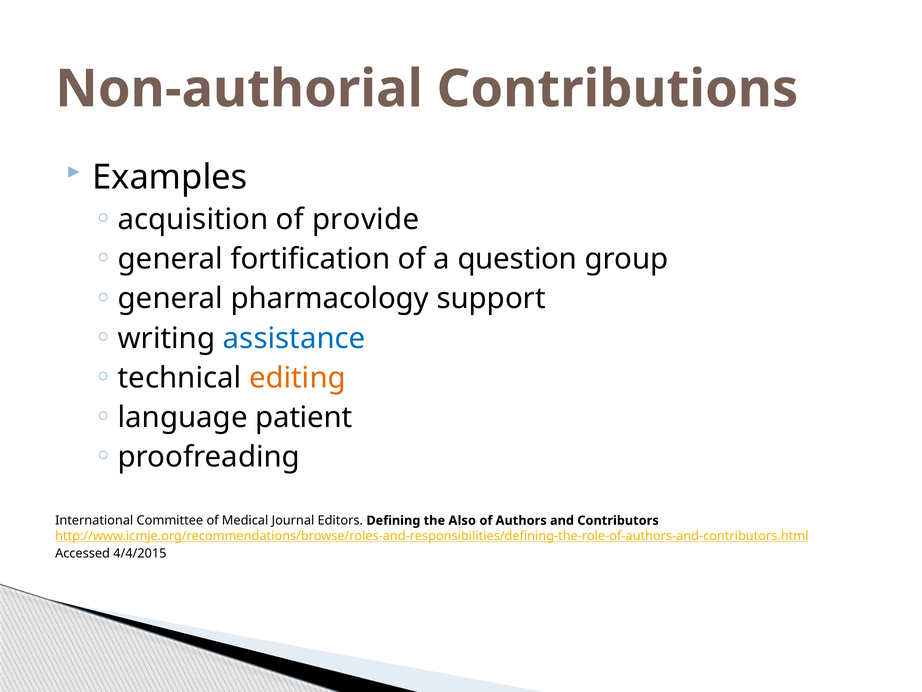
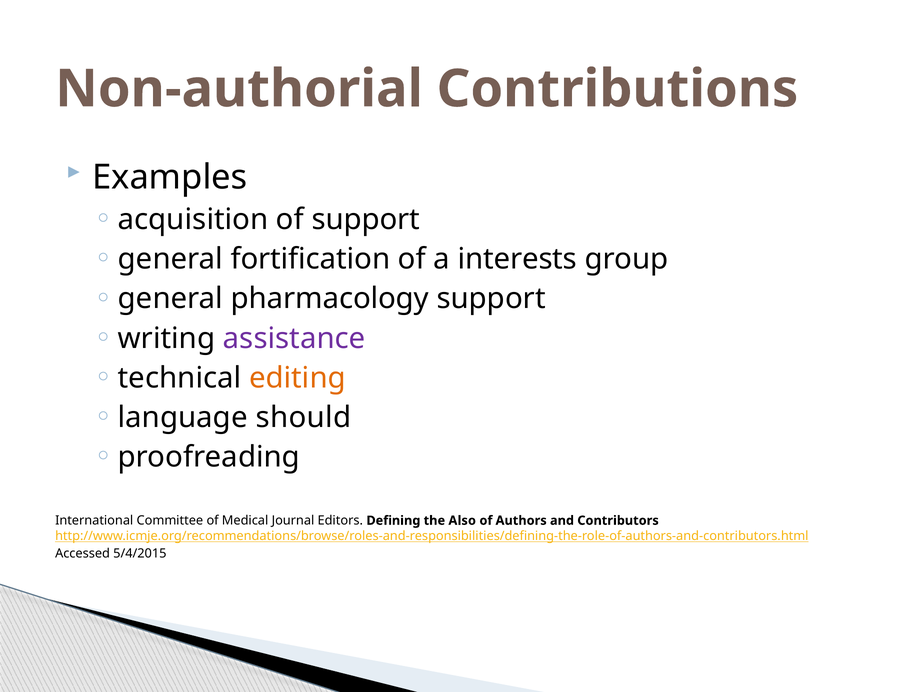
of provide: provide -> support
question: question -> interests
assistance colour: blue -> purple
patient: patient -> should
4/4/2015: 4/4/2015 -> 5/4/2015
